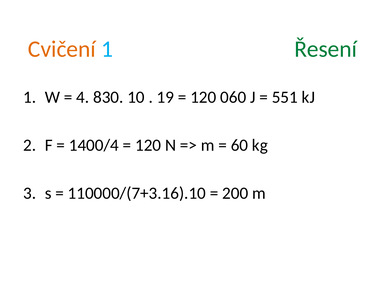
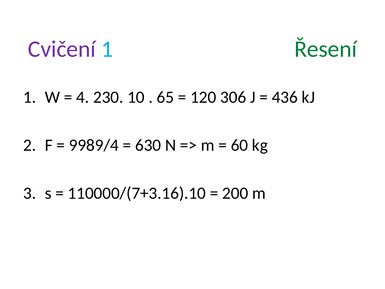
Cvičení colour: orange -> purple
830: 830 -> 230
19: 19 -> 65
060: 060 -> 306
551: 551 -> 436
1400/4: 1400/4 -> 9989/4
120 at (148, 145): 120 -> 630
